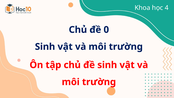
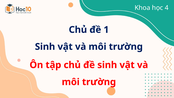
0: 0 -> 1
